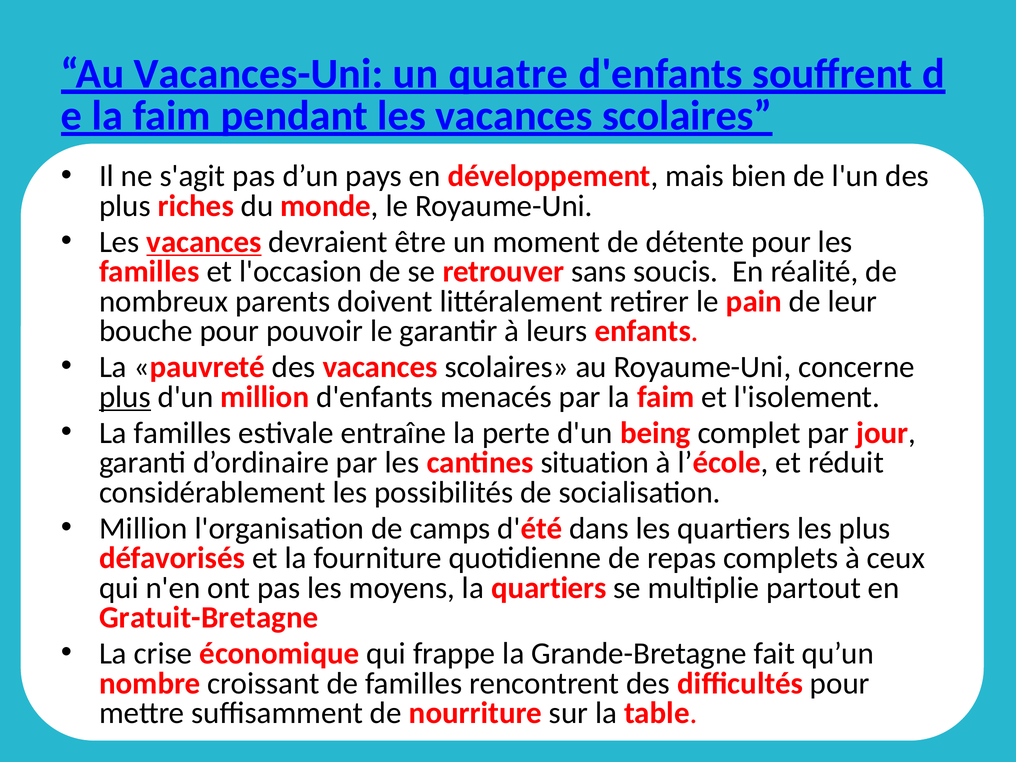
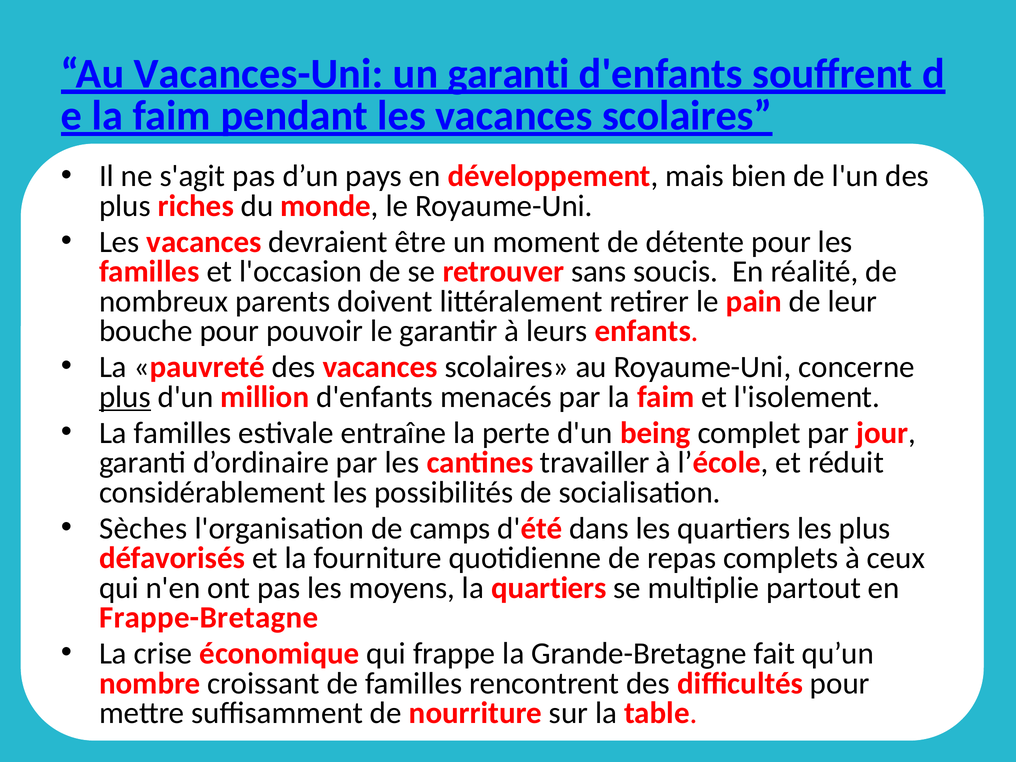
un quatre: quatre -> garanti
vacances at (204, 242) underline: present -> none
situation: situation -> travailler
Million at (143, 528): Million -> Sèches
Gratuit-Bretagne: Gratuit-Bretagne -> Frappe-Bretagne
